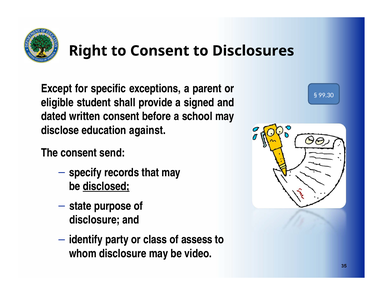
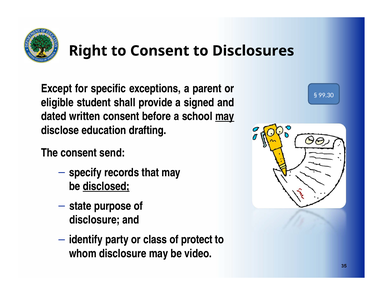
may at (225, 116) underline: none -> present
against: against -> drafting
assess: assess -> protect
